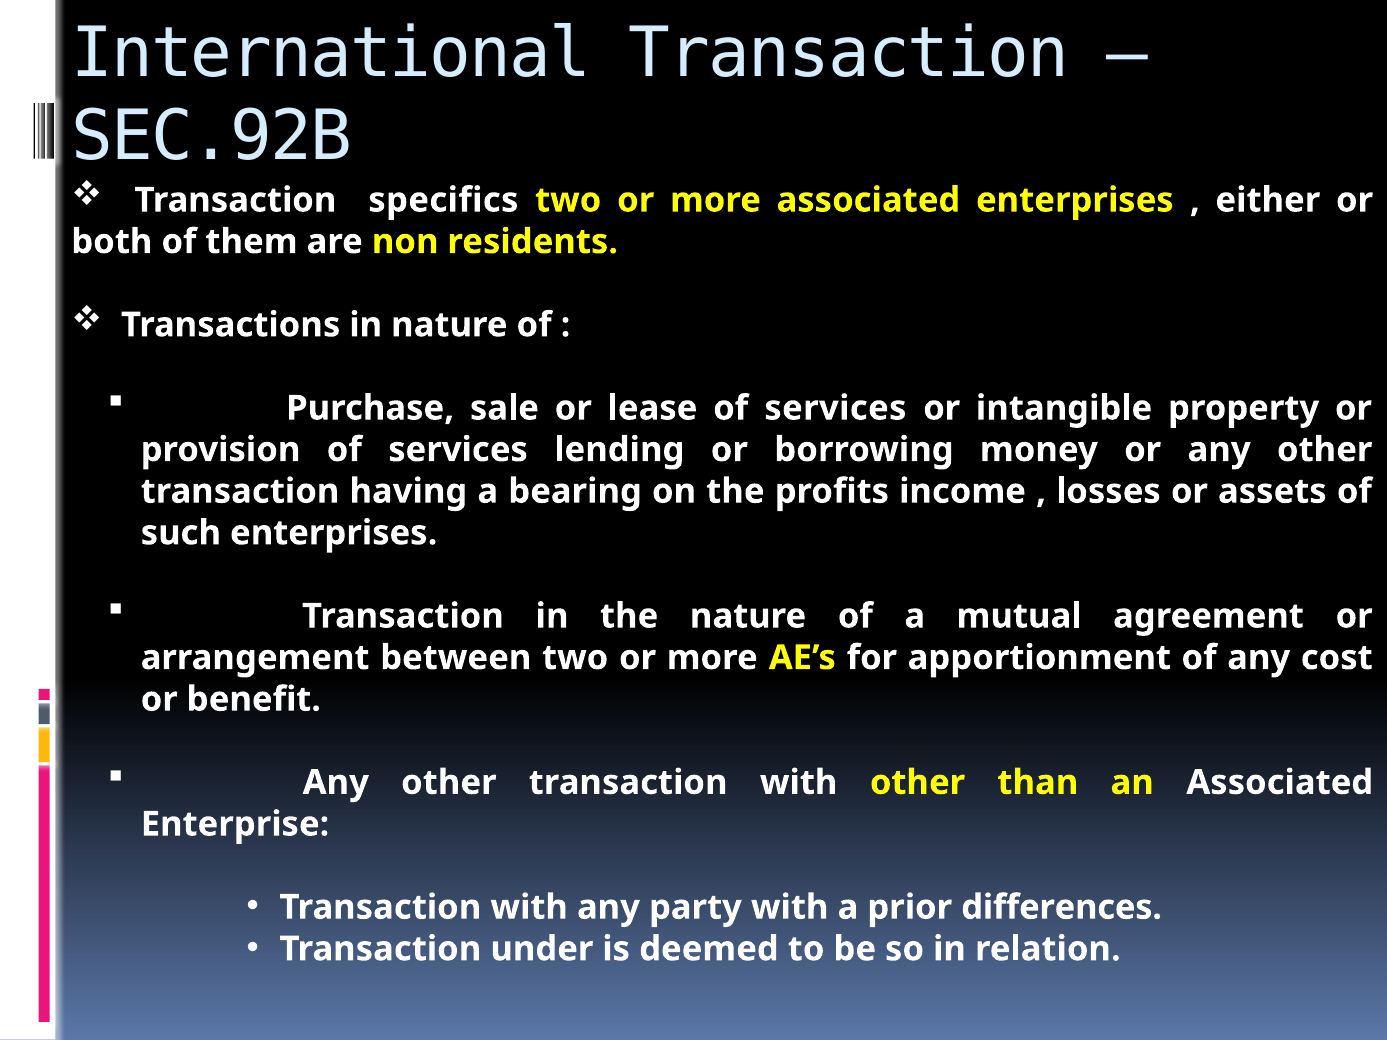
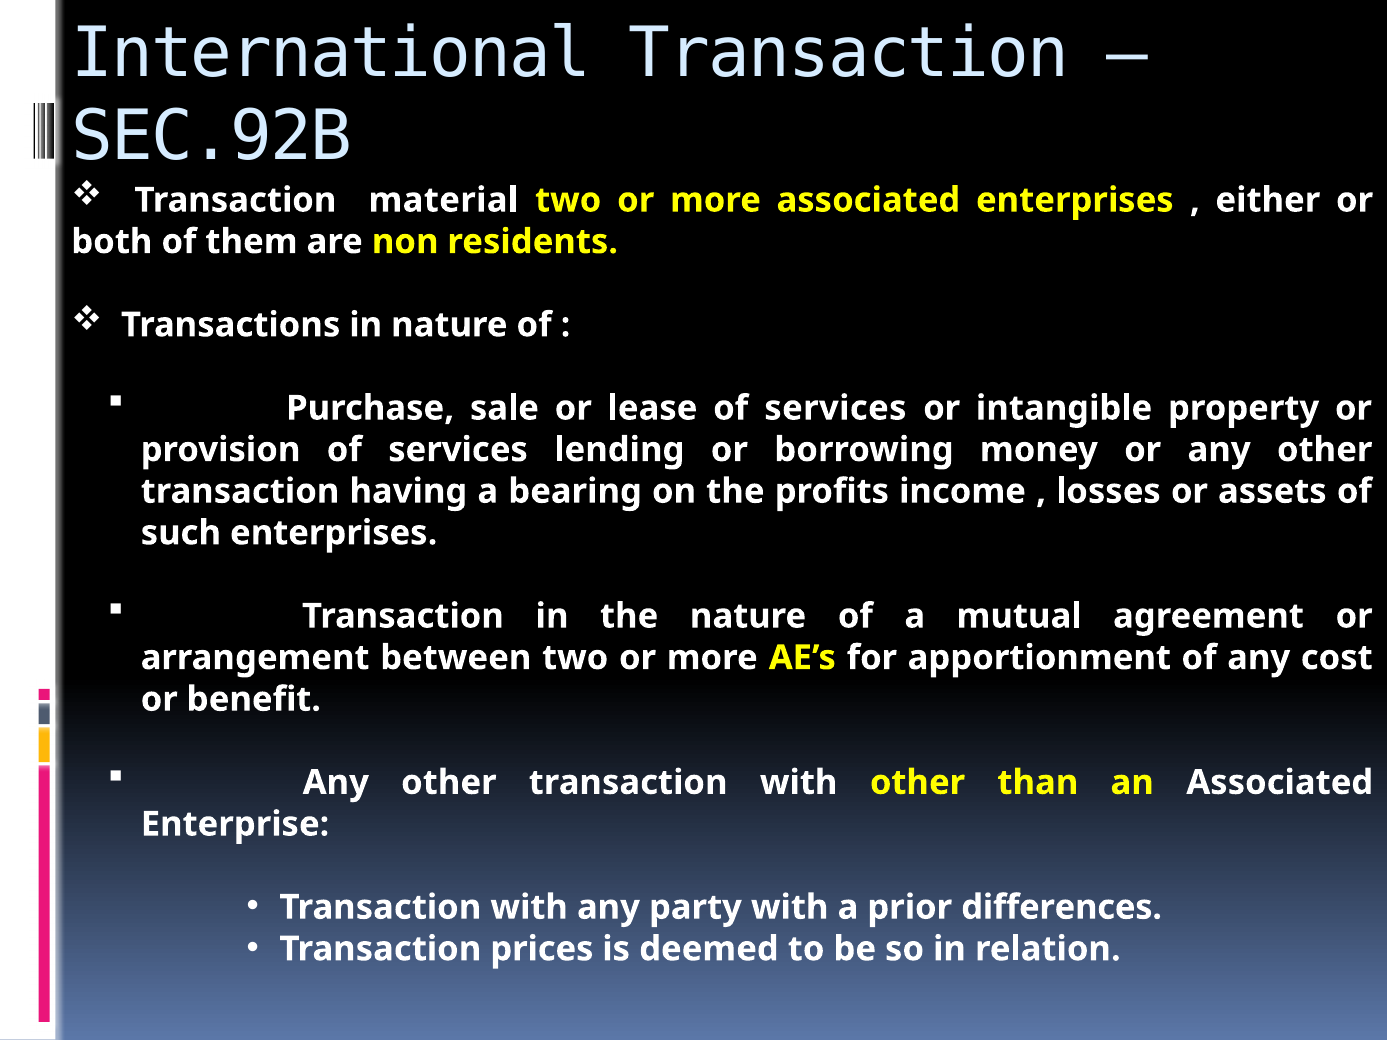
specifics: specifics -> material
under: under -> prices
